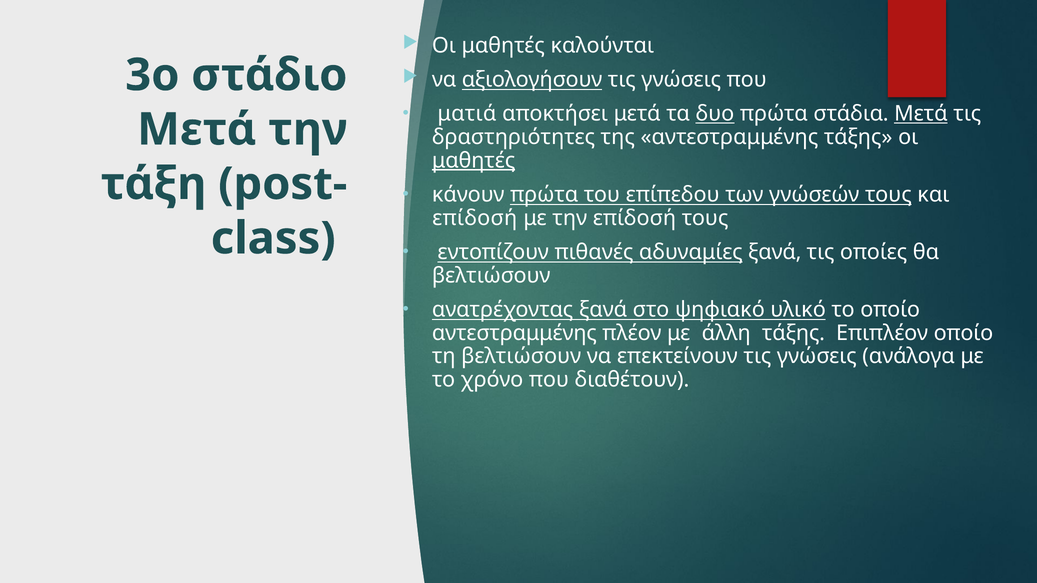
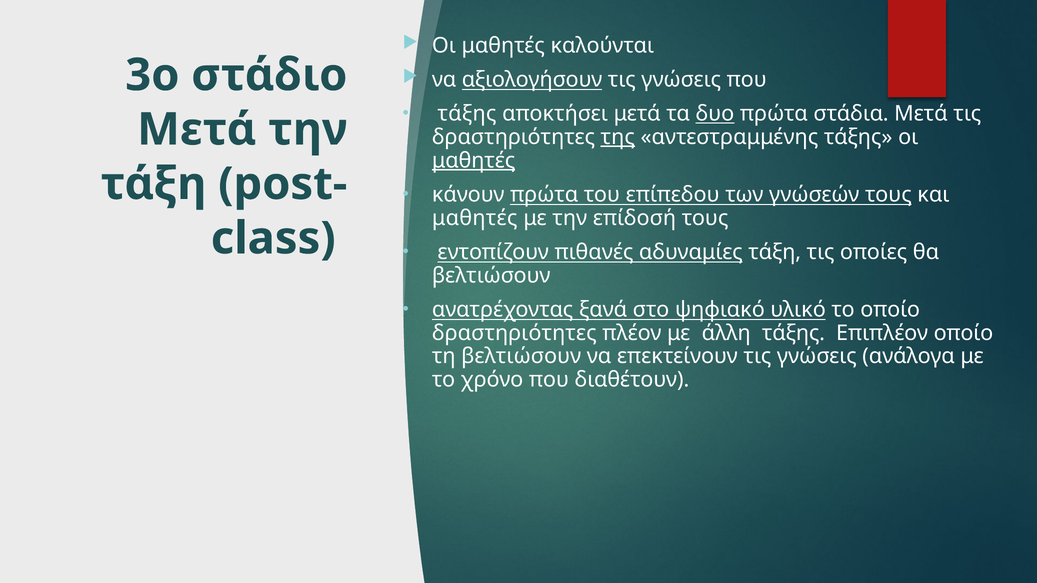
ματιά at (467, 114): ματιά -> τάξης
Μετά at (921, 114) underline: present -> none
της underline: none -> present
επίδοσή at (475, 218): επίδοσή -> μαθητές
αδυναμίες ξανά: ξανά -> τάξη
αντεστραμμένης at (514, 333): αντεστραμμένης -> δραστηριότητες
